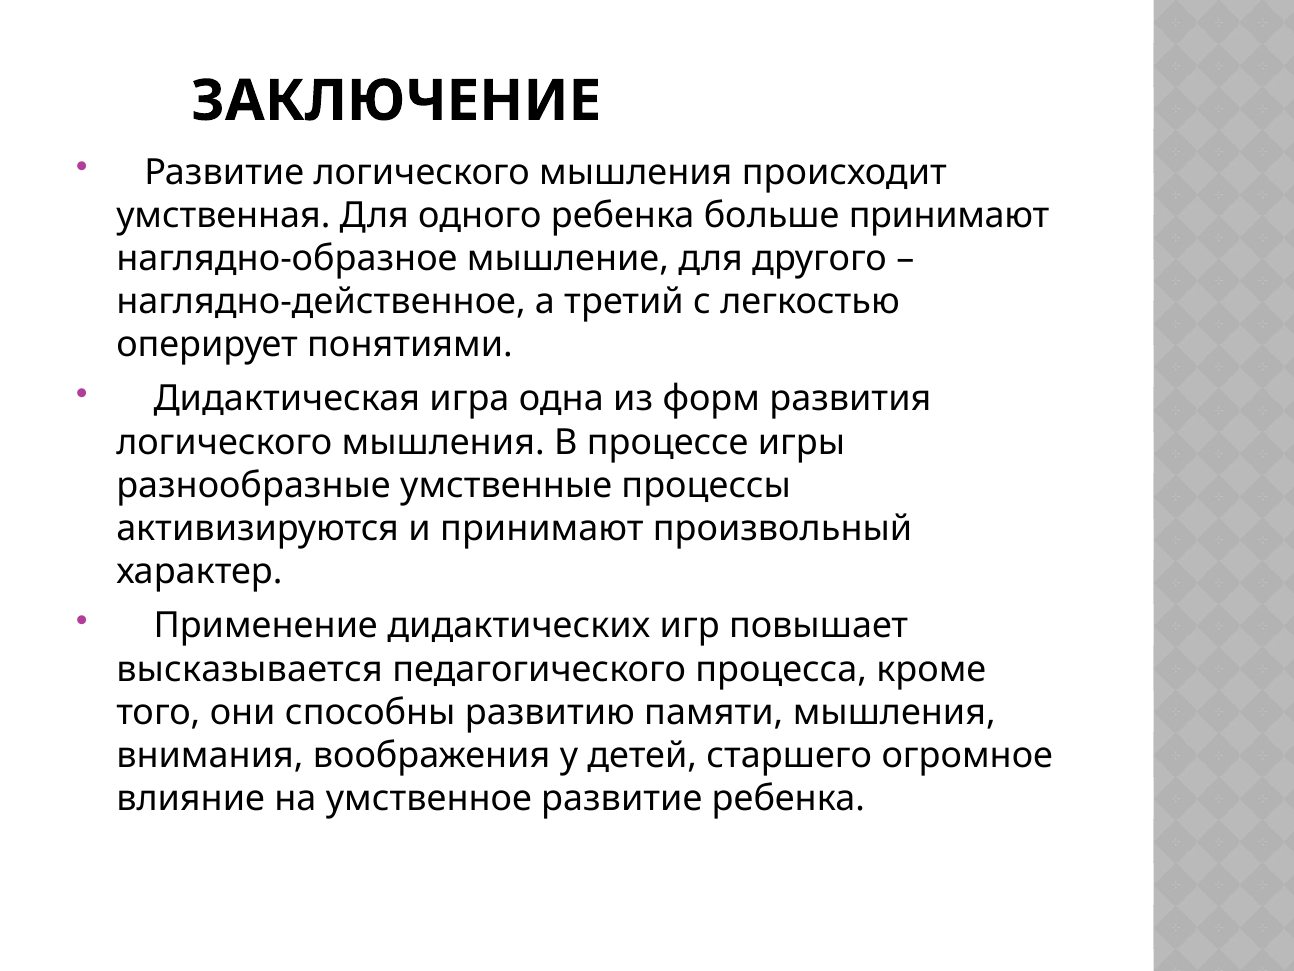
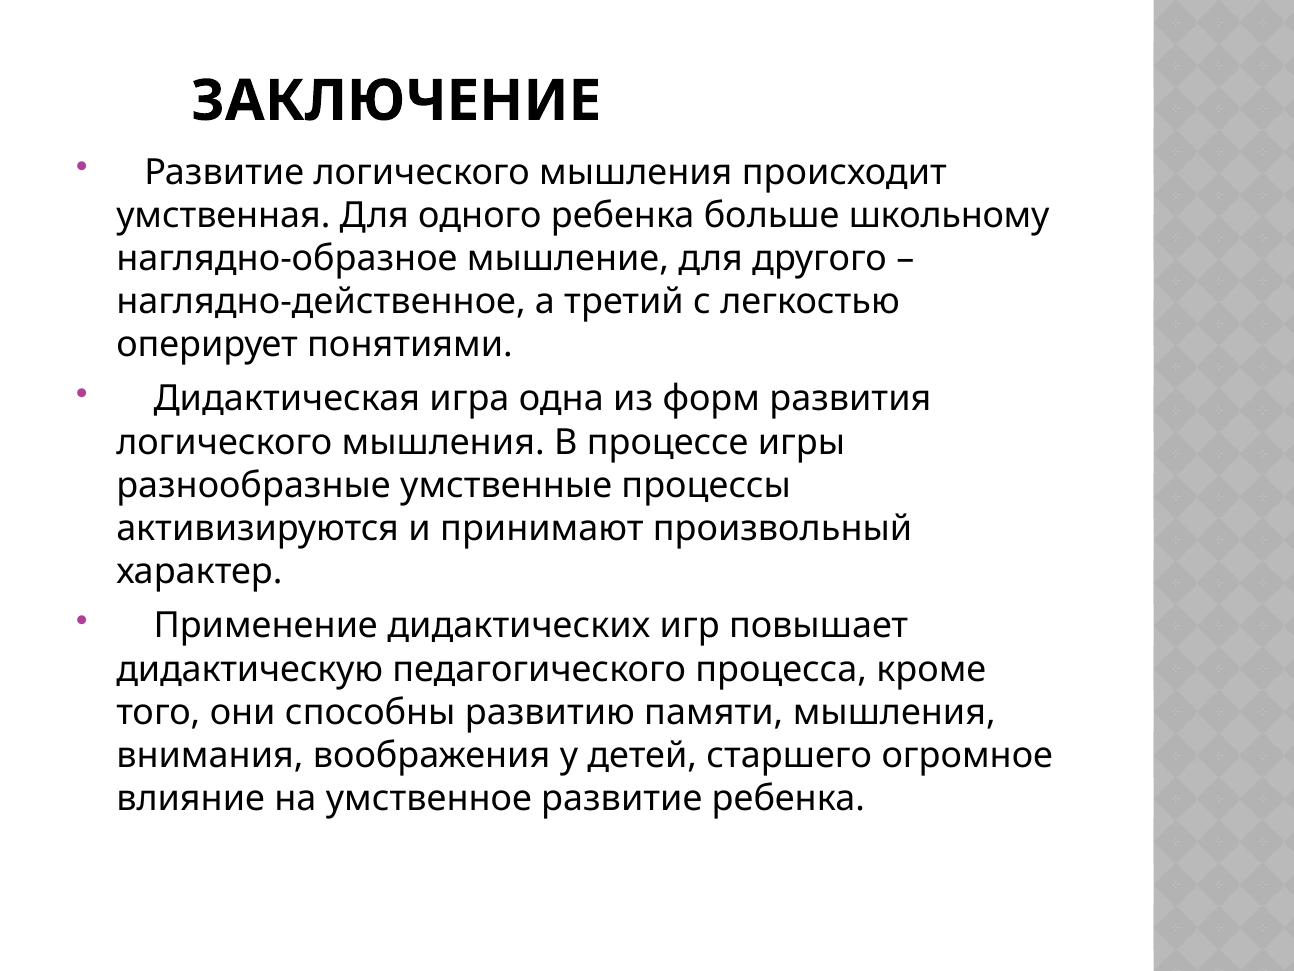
больше принимают: принимают -> школьному
высказывается: высказывается -> дидактическую
